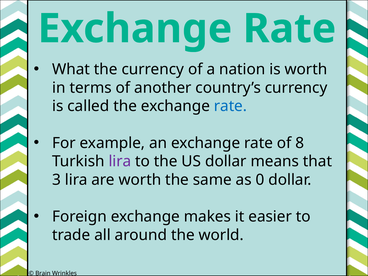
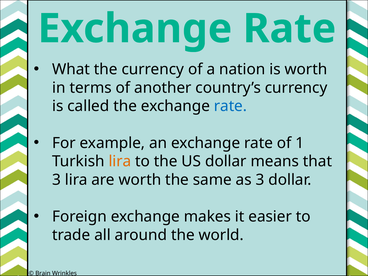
8: 8 -> 1
lira at (120, 161) colour: purple -> orange
as 0: 0 -> 3
